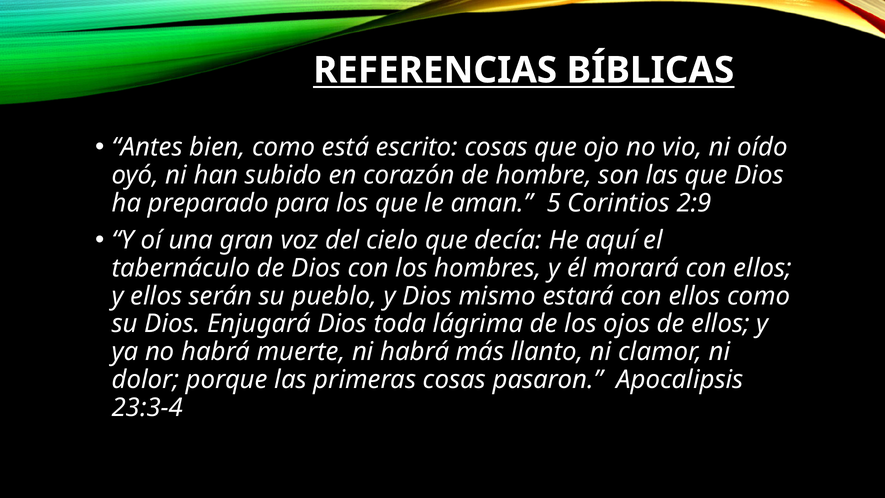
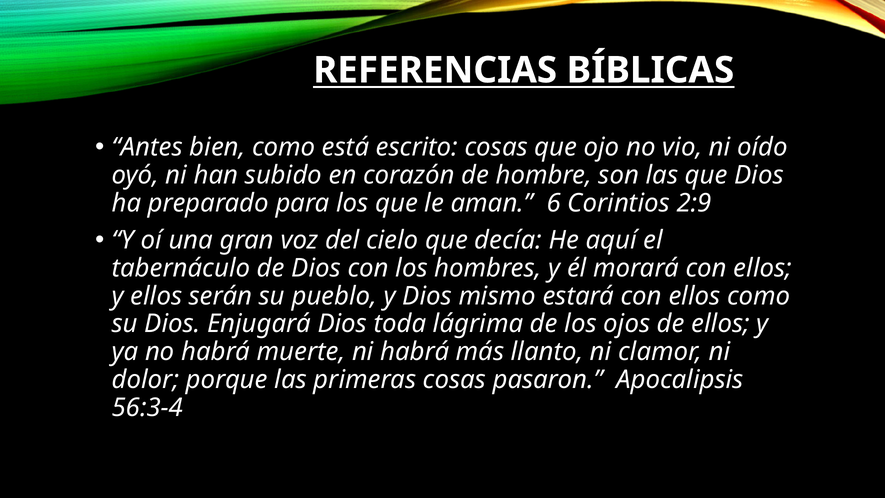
5: 5 -> 6
23:3-4: 23:3-4 -> 56:3-4
